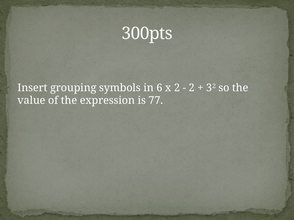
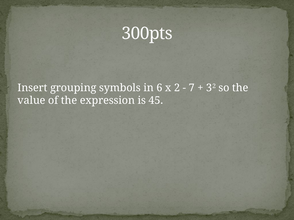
2 at (192, 88): 2 -> 7
77: 77 -> 45
